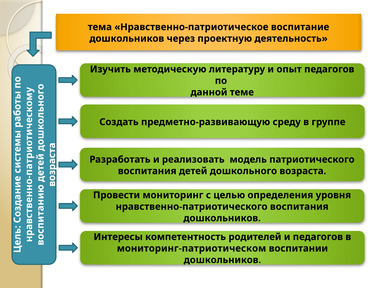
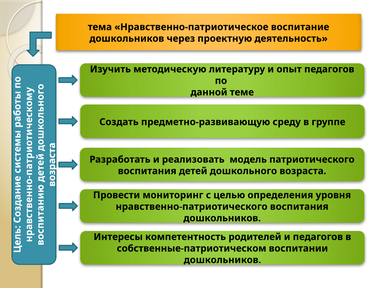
мониторинг-патриотическом: мониторинг-патриотическом -> собственные-патриотическом
